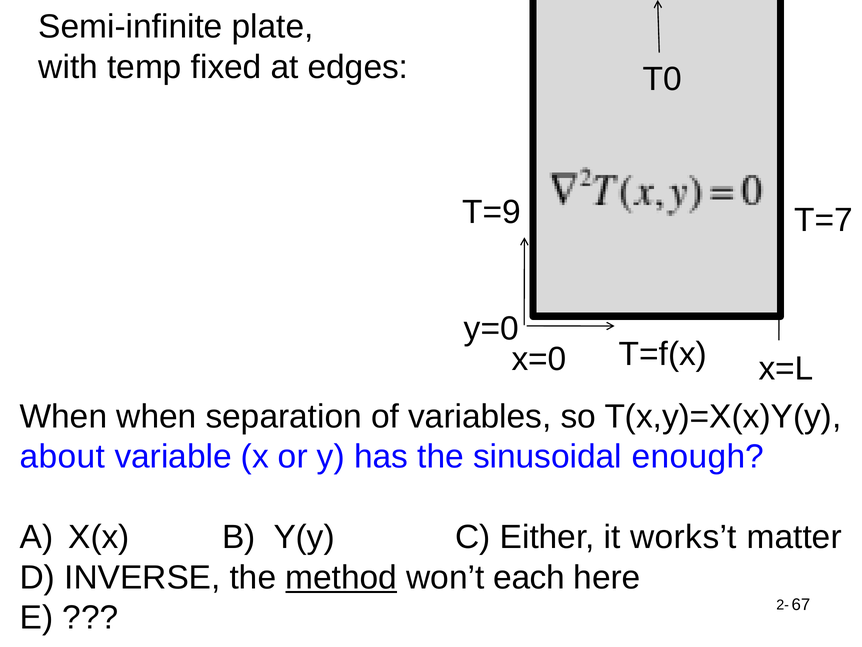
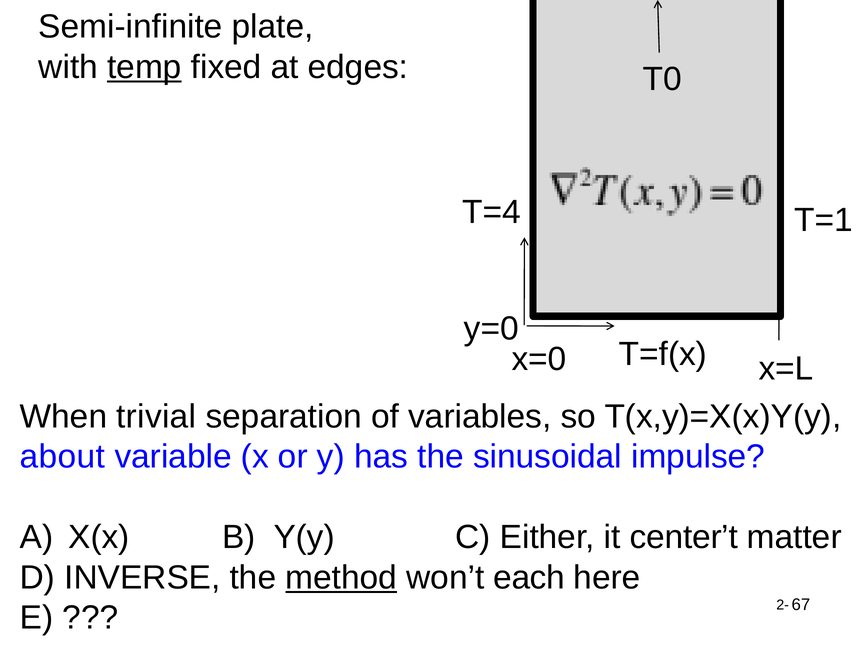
temp underline: none -> present
T=9: T=9 -> T=4
T=7: T=7 -> T=1
When when: when -> trivial
enough: enough -> impulse
works’t: works’t -> center’t
